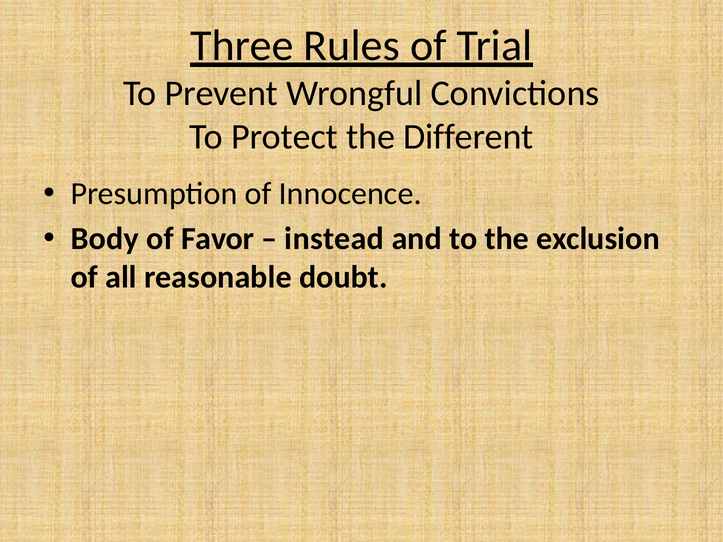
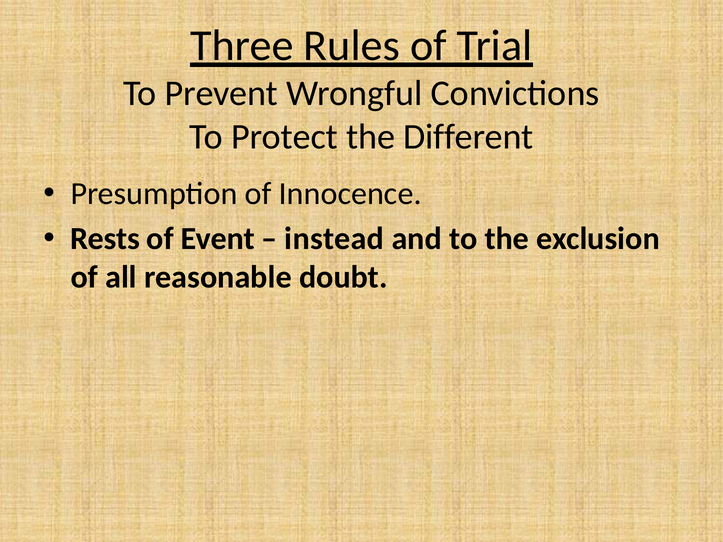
Body: Body -> Rests
Favor: Favor -> Event
